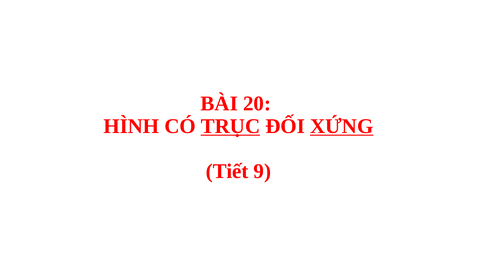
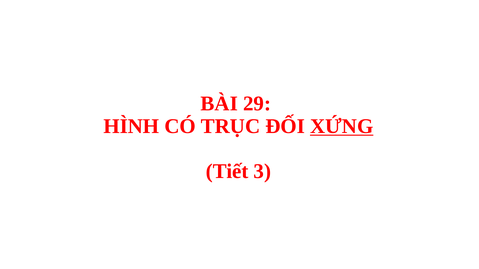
20: 20 -> 29
TRỤC underline: present -> none
9: 9 -> 3
